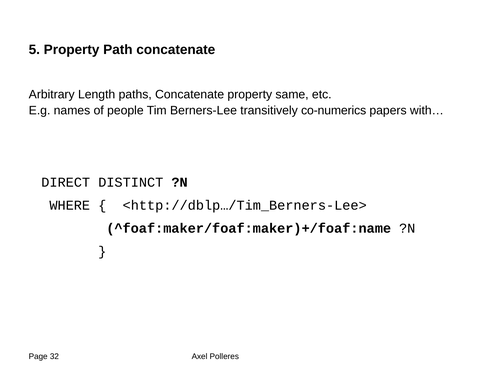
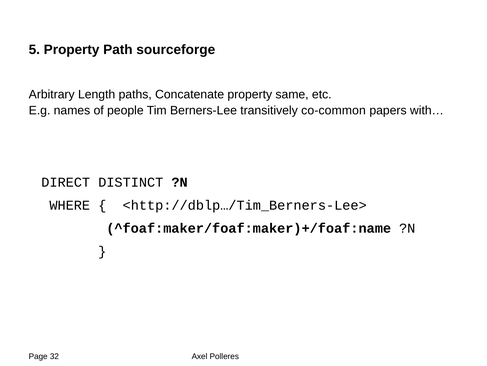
Path concatenate: concatenate -> sourceforge
co-numerics: co-numerics -> co-common
